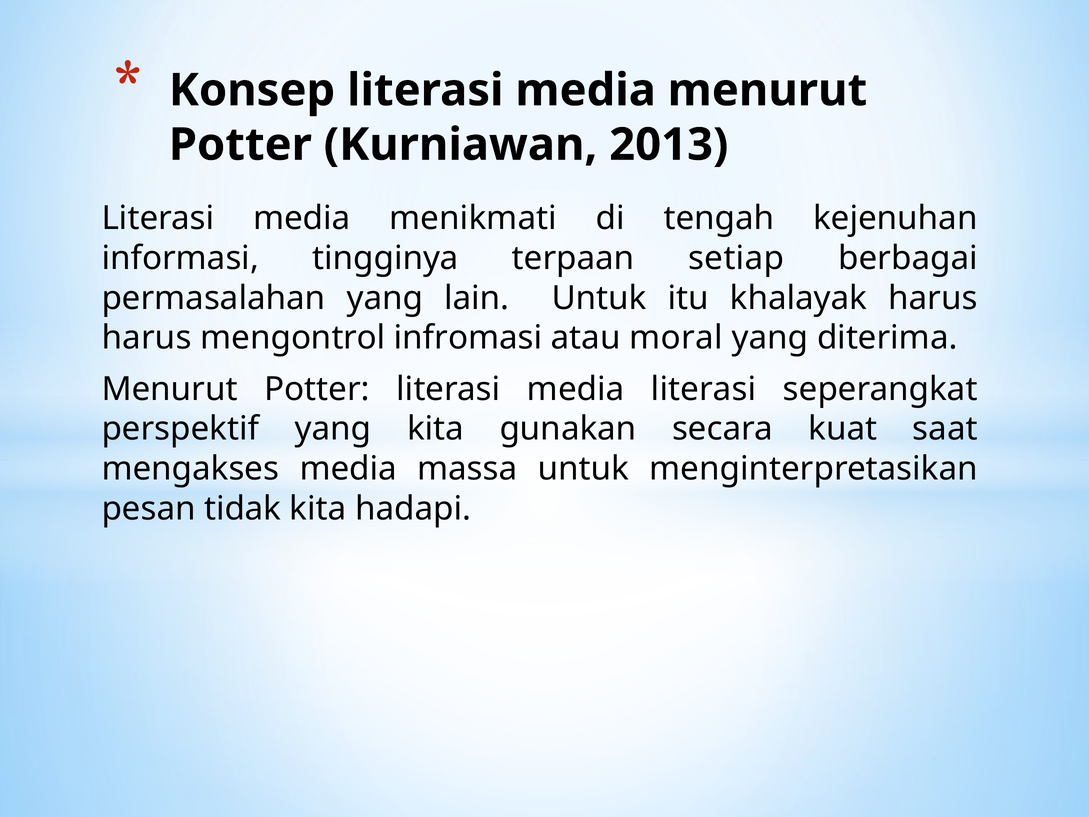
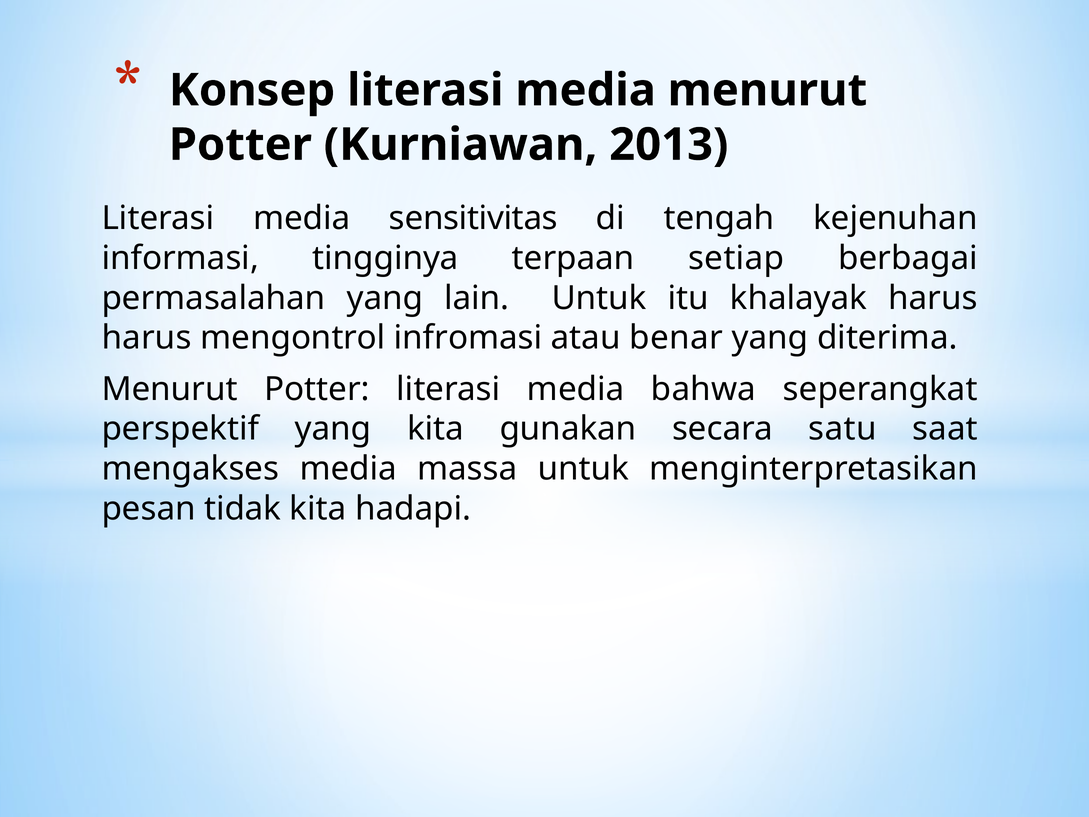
menikmati: menikmati -> sensitivitas
moral: moral -> benar
media literasi: literasi -> bahwa
kuat: kuat -> satu
